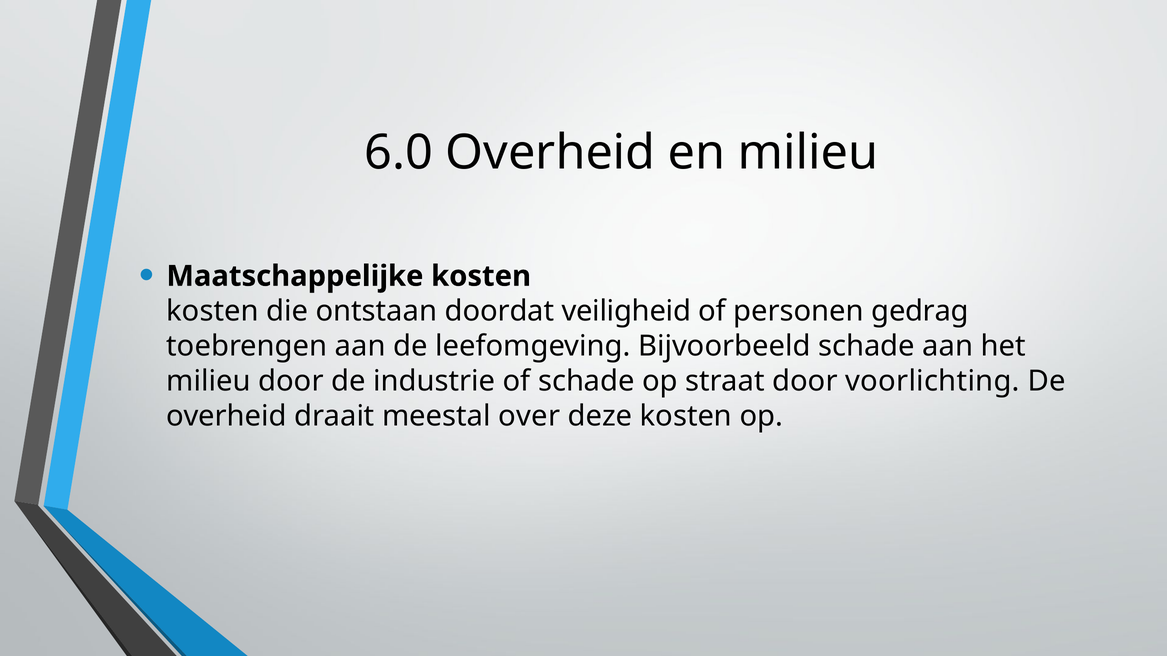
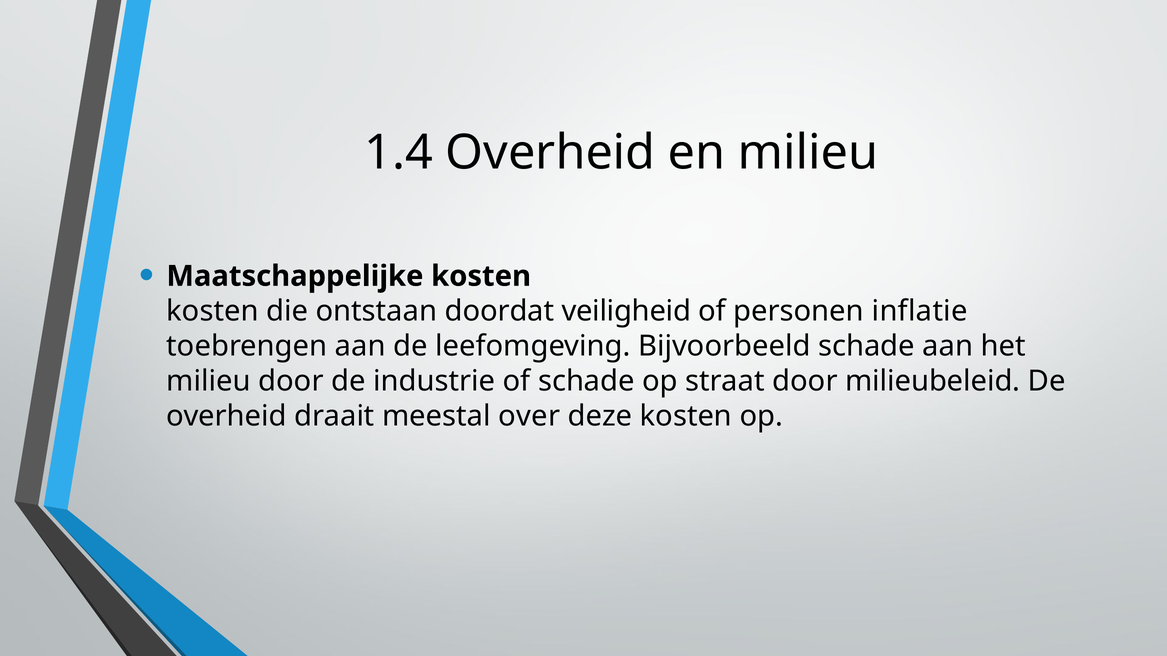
6.0: 6.0 -> 1.4
gedrag: gedrag -> inflatie
voorlichting: voorlichting -> milieubeleid
